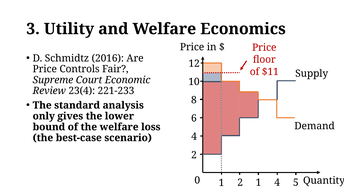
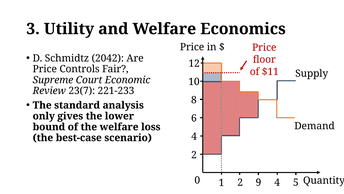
2016: 2016 -> 2042
23(4: 23(4 -> 23(7
1 2 1: 1 -> 9
